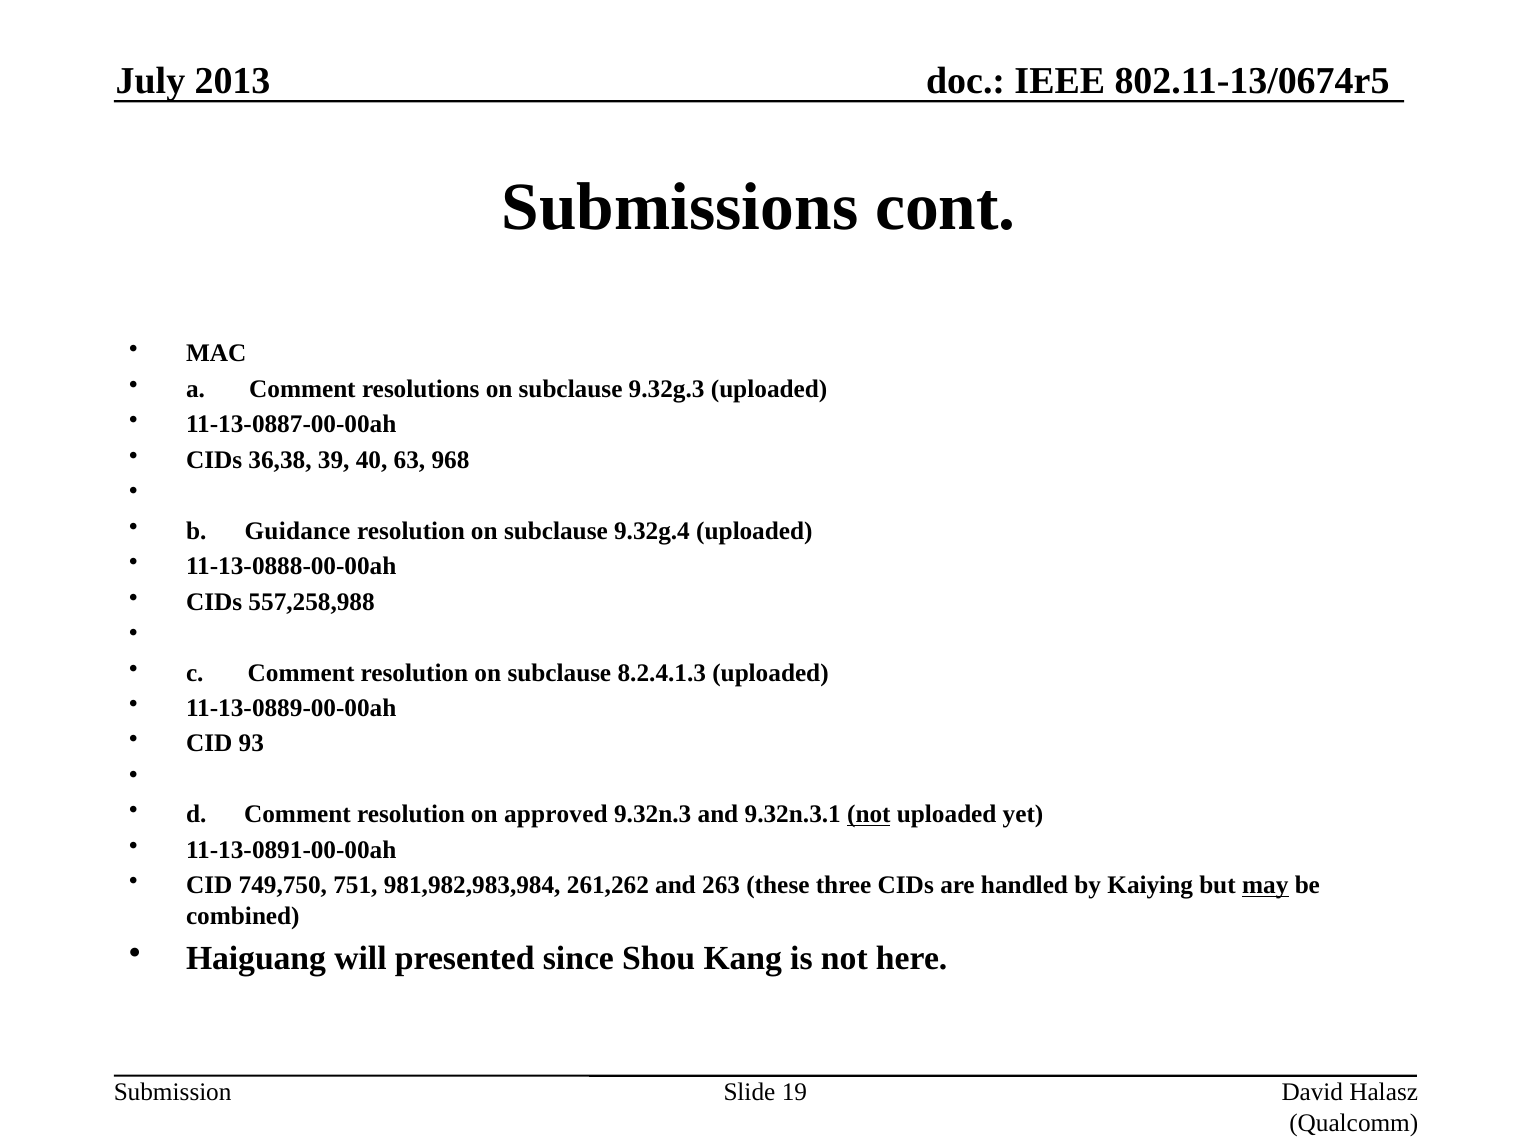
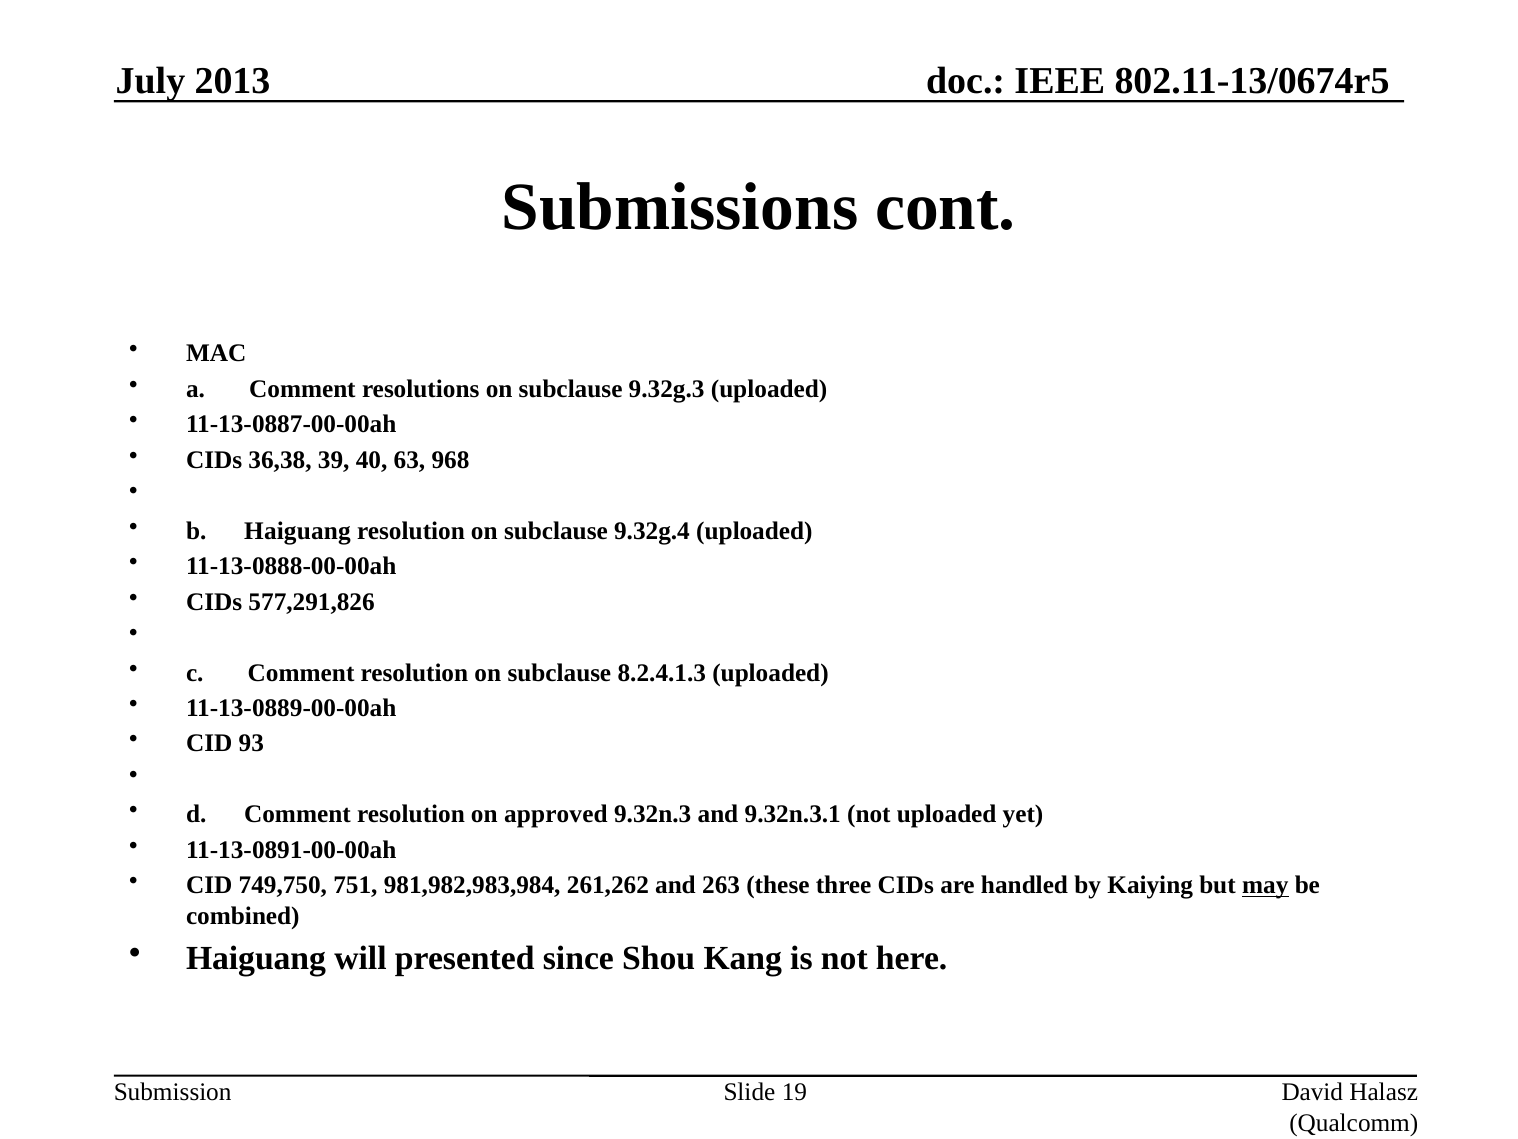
b Guidance: Guidance -> Haiguang
557,258,988: 557,258,988 -> 577,291,826
not at (869, 814) underline: present -> none
